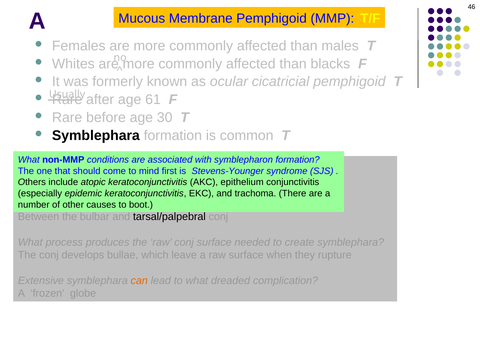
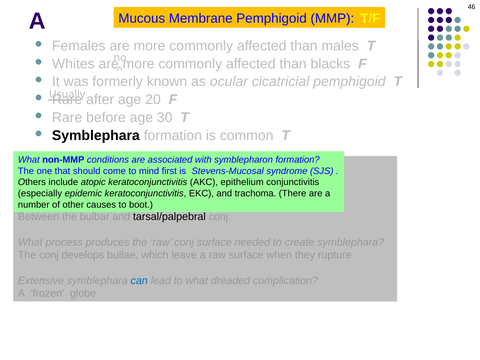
61: 61 -> 20
Stevens-Younger: Stevens-Younger -> Stevens-Mucosal
can colour: orange -> blue
